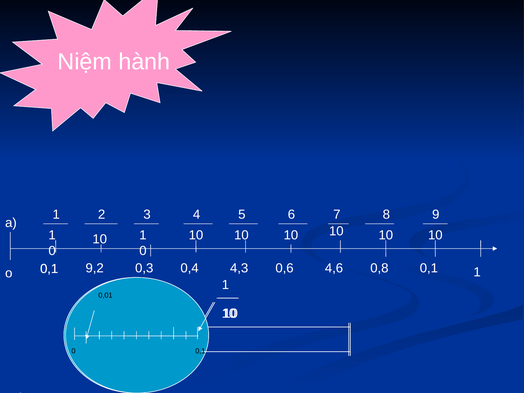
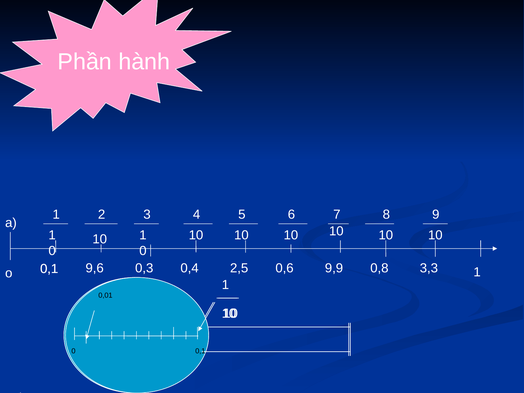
Niệm: Niệm -> Phần
9,2: 9,2 -> 9,6
4,3: 4,3 -> 2,5
4,6: 4,6 -> 9,9
0,8 0,1: 0,1 -> 3,3
